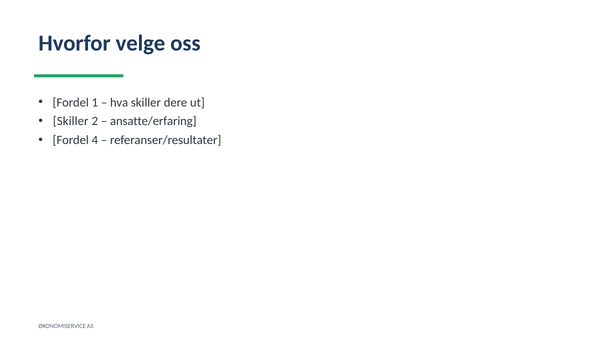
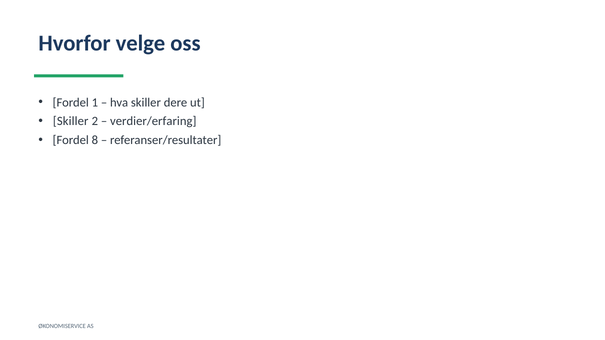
ansatte/erfaring: ansatte/erfaring -> verdier/erfaring
4: 4 -> 8
